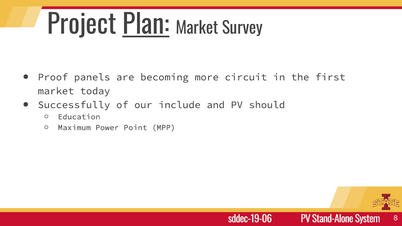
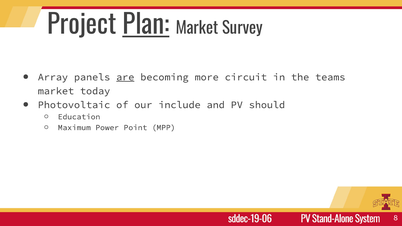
Proof: Proof -> Array
are underline: none -> present
first: first -> teams
Successfully: Successfully -> Photovoltaic
